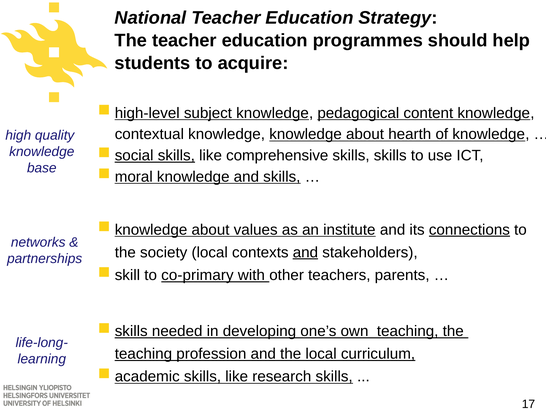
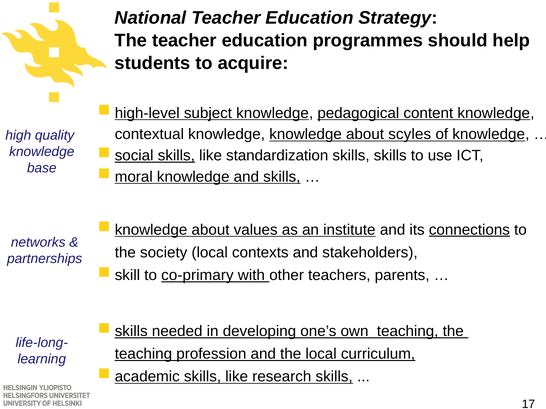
hearth: hearth -> scyles
comprehensive: comprehensive -> standardization
and at (305, 253) underline: present -> none
